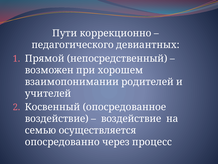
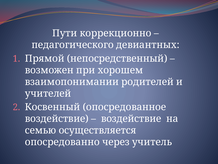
процесс: процесс -> учитель
